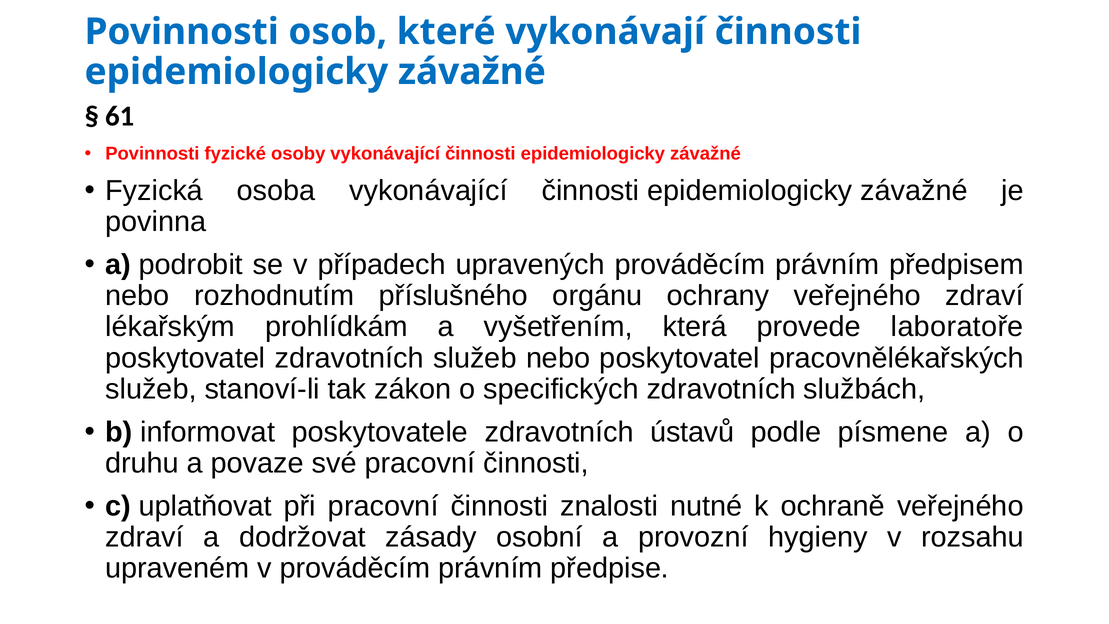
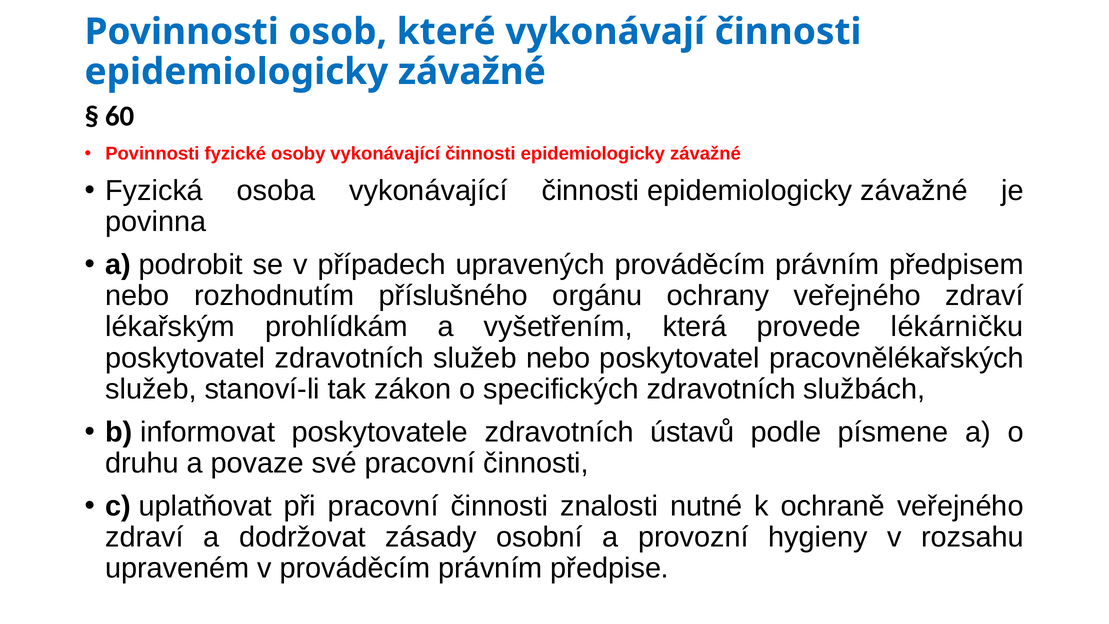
61: 61 -> 60
laboratoře: laboratoře -> lékárničku
